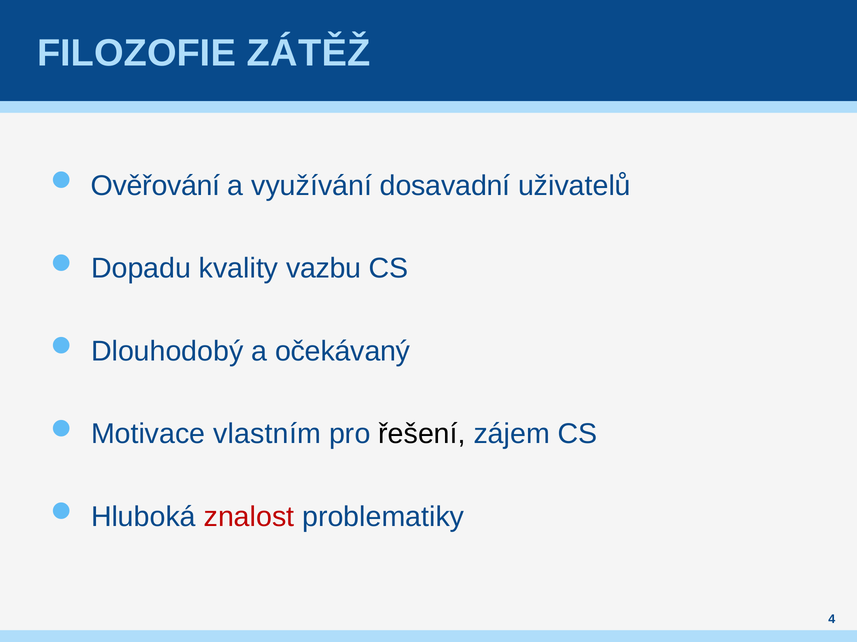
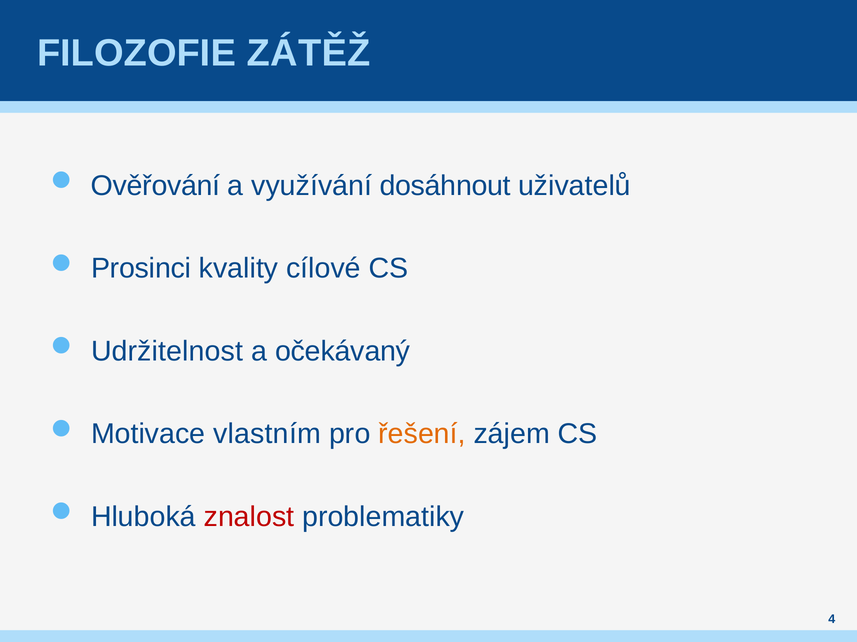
dosavadní: dosavadní -> dosáhnout
Dopadu: Dopadu -> Prosinci
vazbu: vazbu -> cílové
Dlouhodobý: Dlouhodobý -> Udržitelnost
řešení colour: black -> orange
